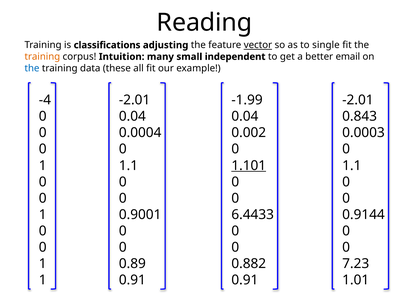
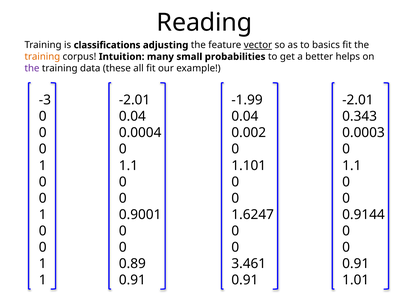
single: single -> basics
independent: independent -> probabilities
email: email -> helps
the at (32, 68) colour: blue -> purple
-4: -4 -> -3
0.843: 0.843 -> 0.343
1.101 underline: present -> none
6.4433: 6.4433 -> 1.6247
0.882: 0.882 -> 3.461
7.23 at (356, 264): 7.23 -> 0.91
